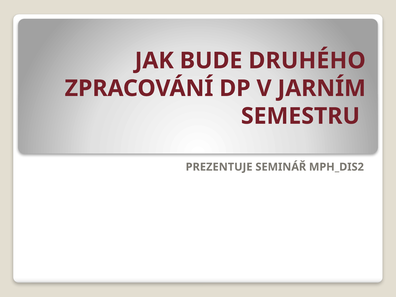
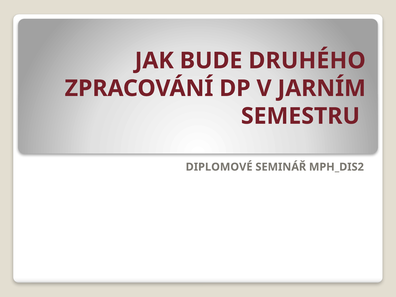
PREZENTUJE: PREZENTUJE -> DIPLOMOVÉ
